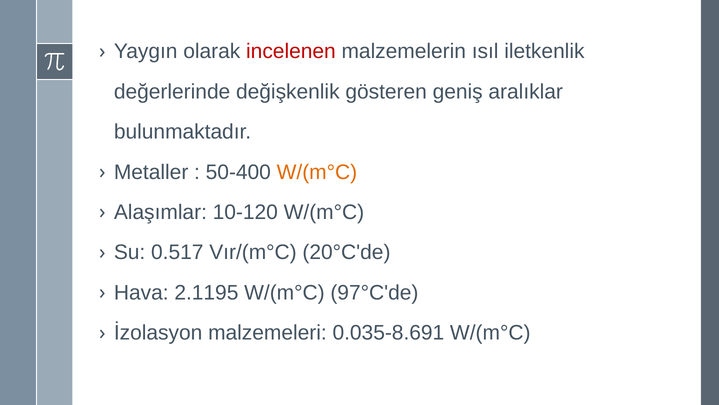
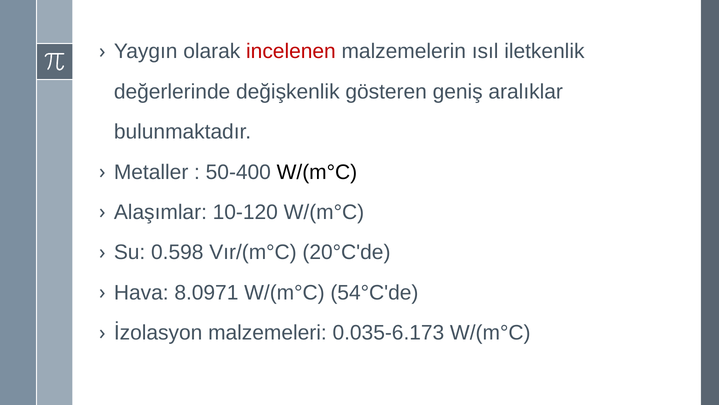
W/(m°C at (317, 172) colour: orange -> black
0.517: 0.517 -> 0.598
2.1195: 2.1195 -> 8.0971
97°C'de: 97°C'de -> 54°C'de
0.035-8.691: 0.035-8.691 -> 0.035-6.173
